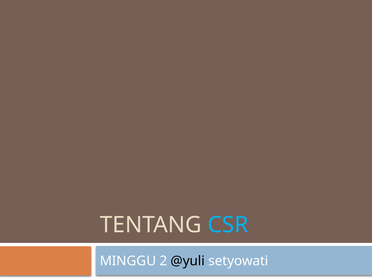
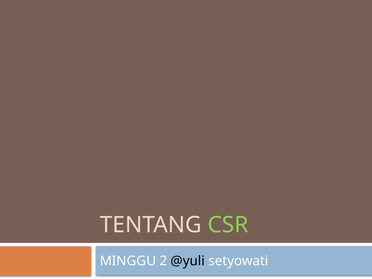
CSR colour: light blue -> light green
